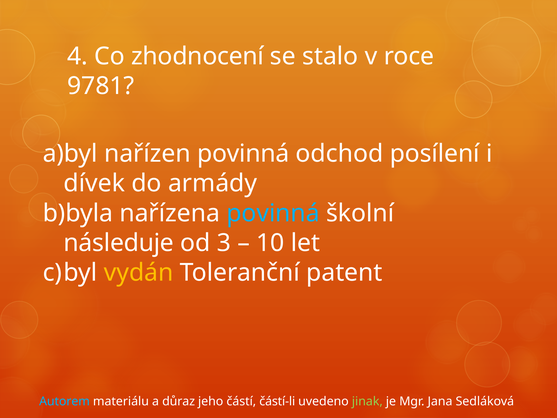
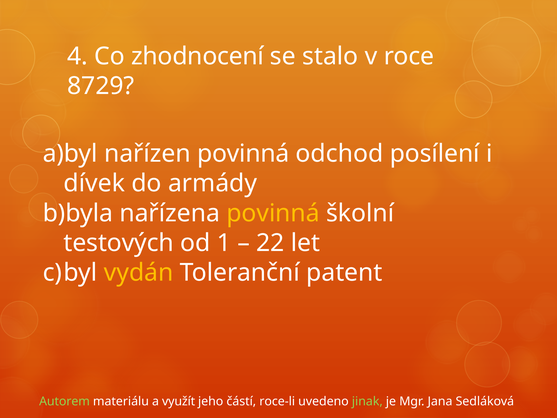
9781: 9781 -> 8729
povinná at (273, 213) colour: light blue -> yellow
následuje: následuje -> testových
3: 3 -> 1
10: 10 -> 22
Autorem colour: light blue -> light green
důraz: důraz -> využít
částí-li: částí-li -> roce-li
